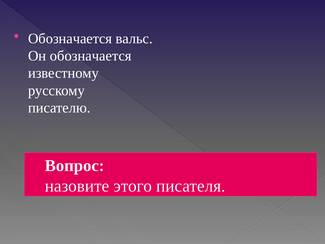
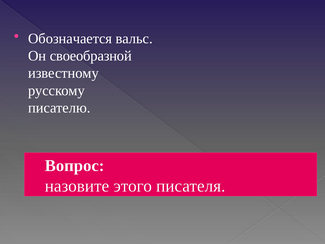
Он обозначается: обозначается -> своеобразной
